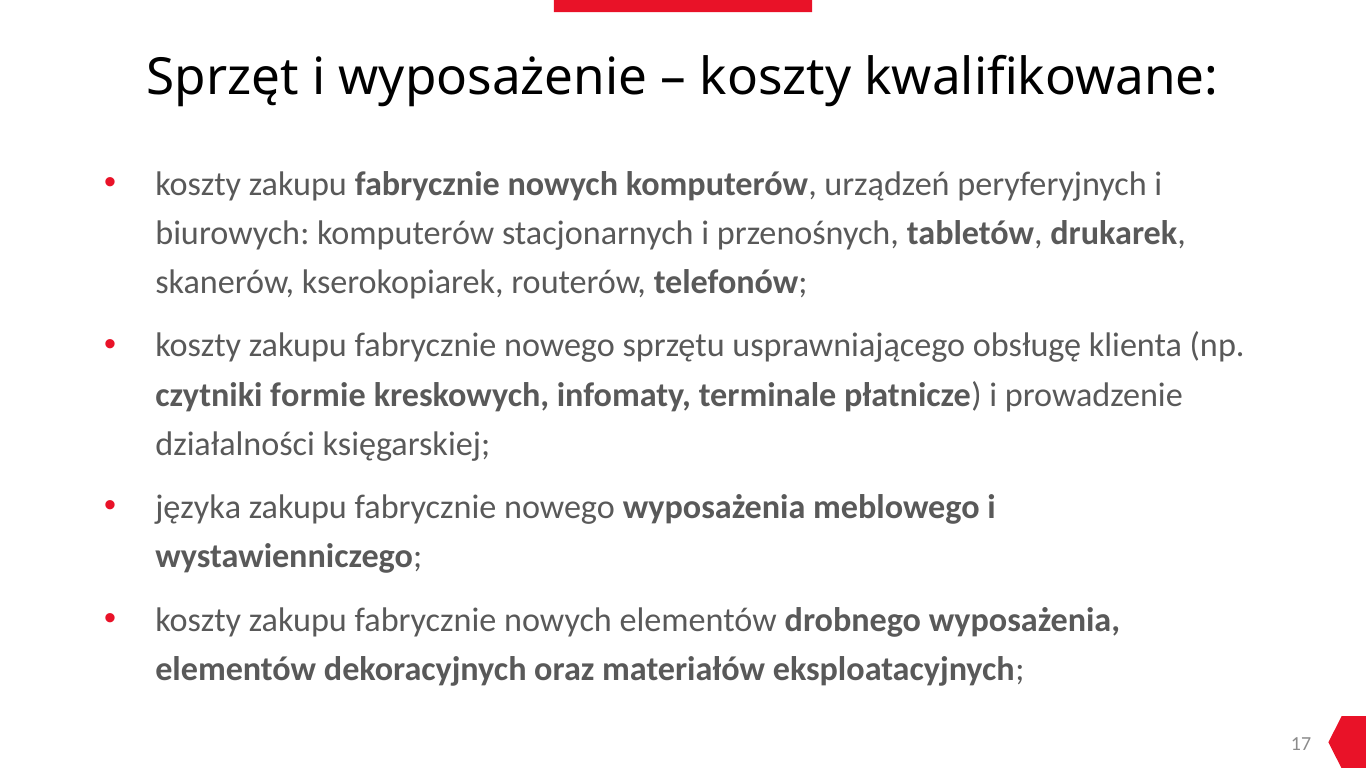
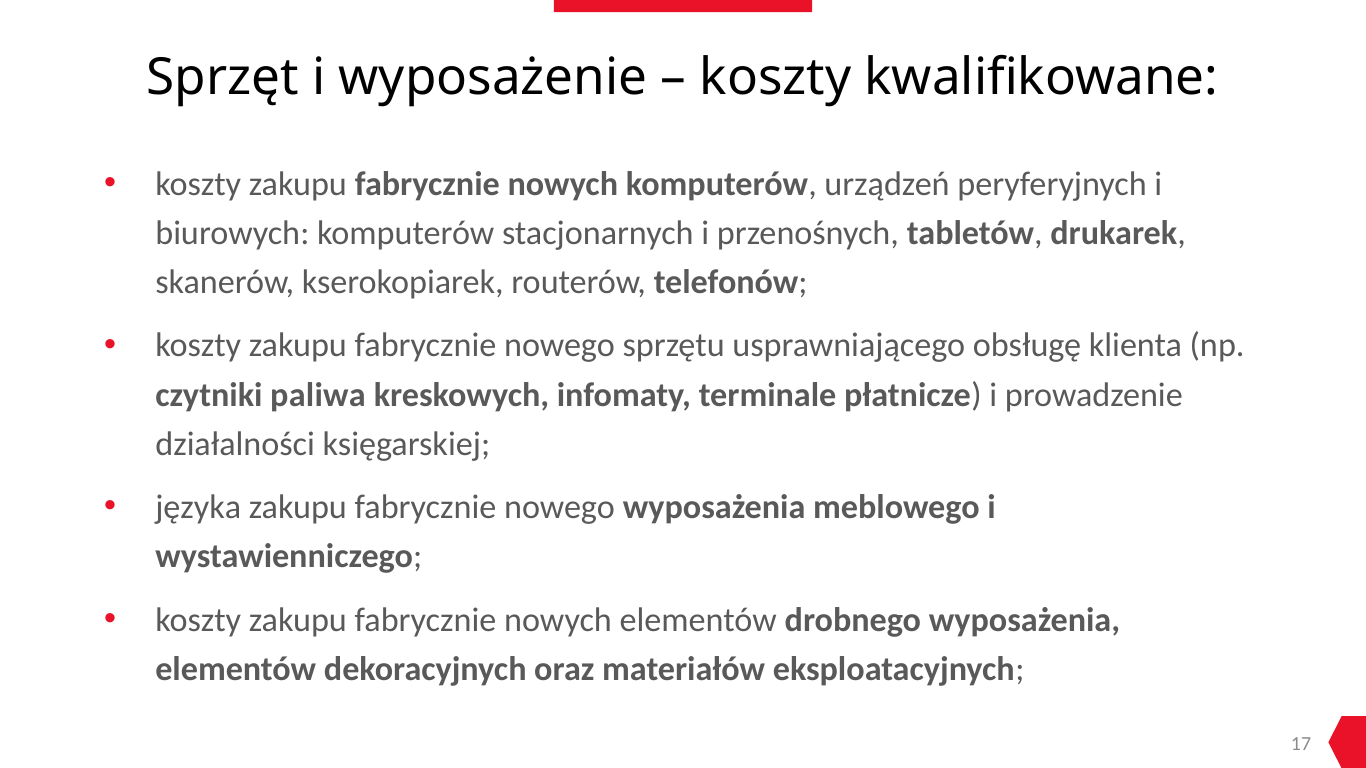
formie: formie -> paliwa
